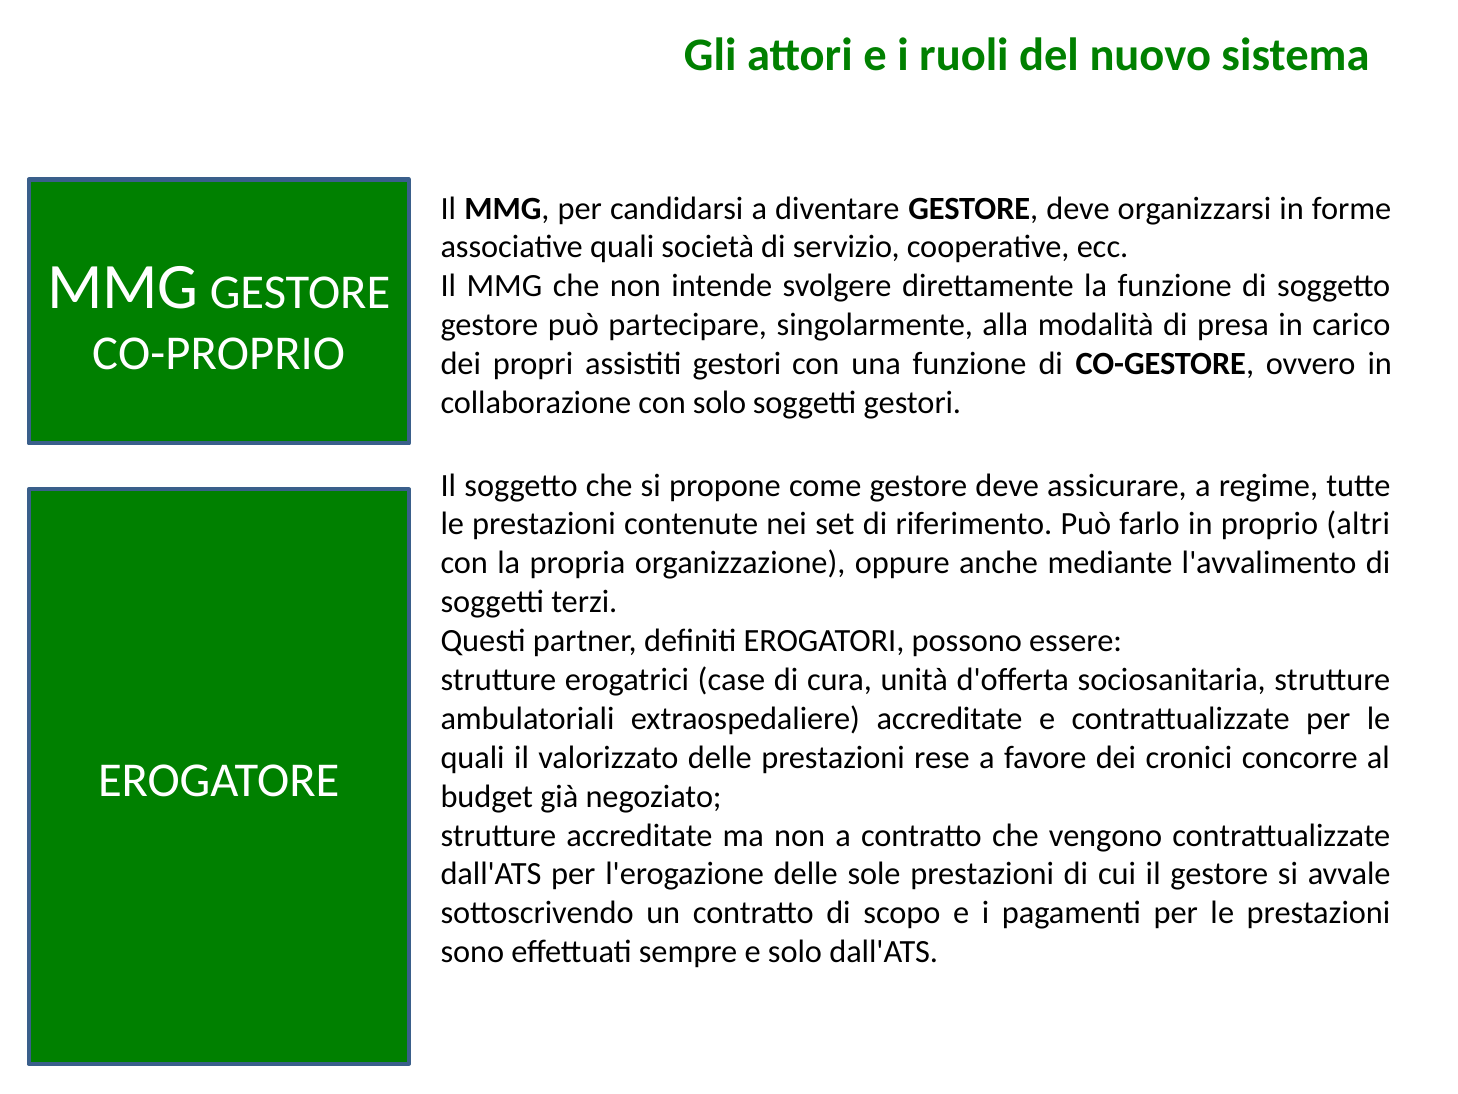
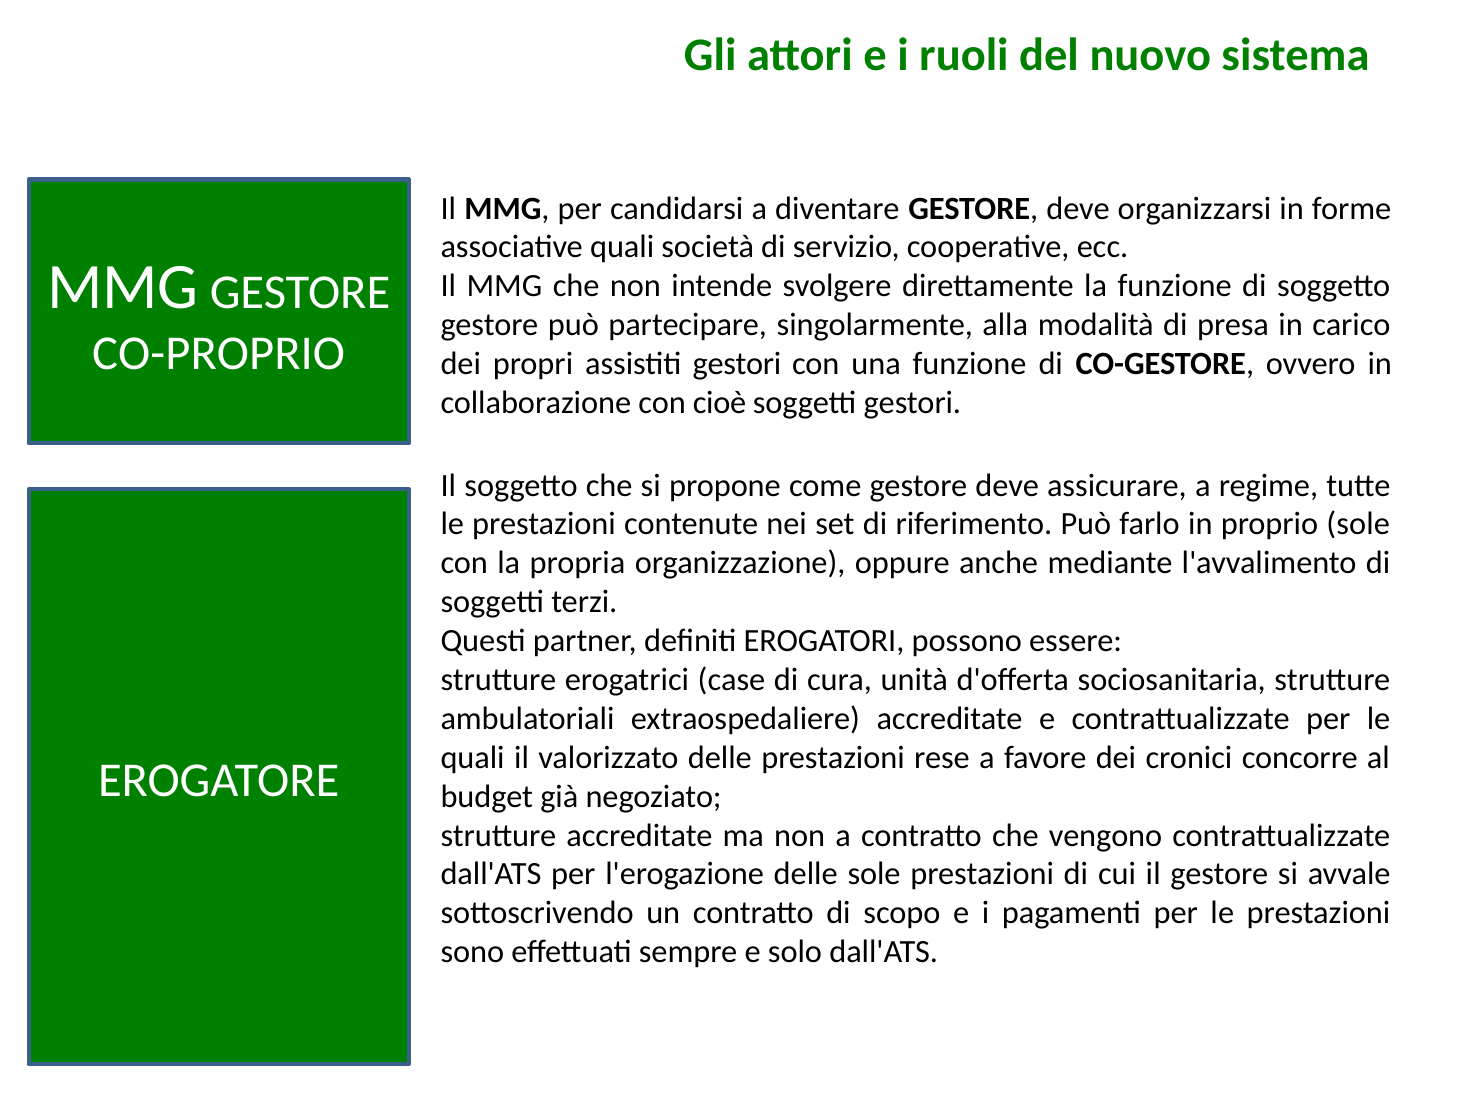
con solo: solo -> cioè
proprio altri: altri -> sole
